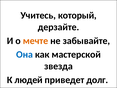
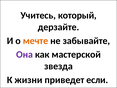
Она colour: blue -> purple
людей: людей -> жизни
долг: долг -> если
